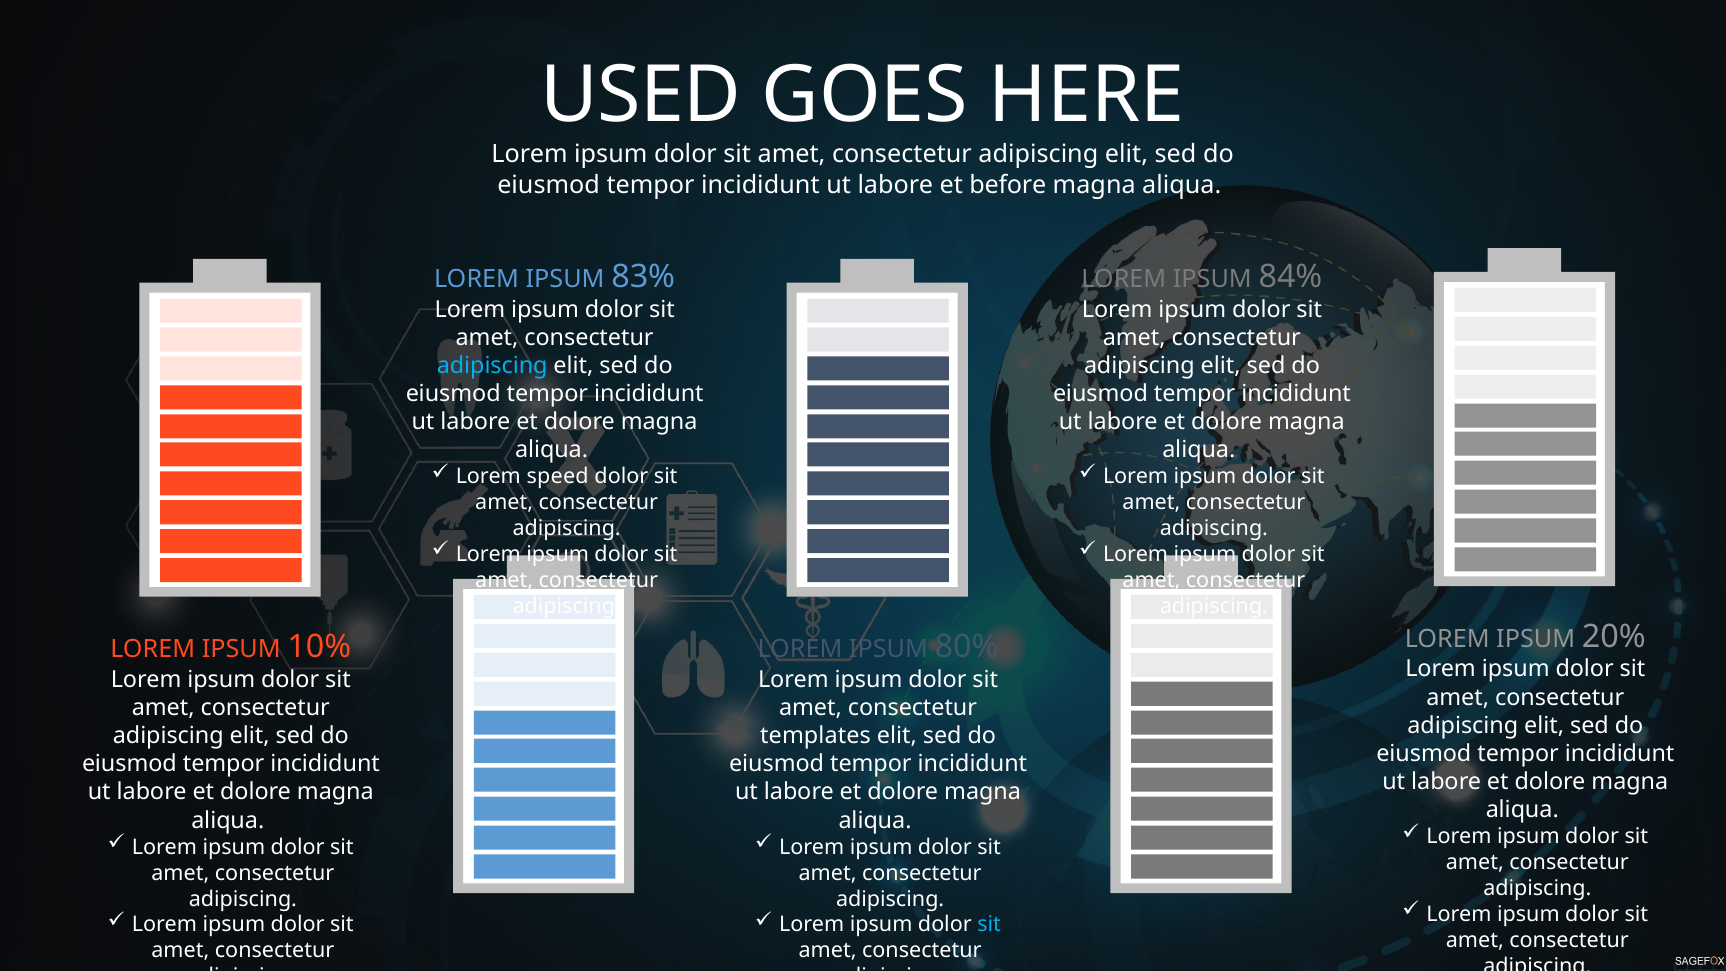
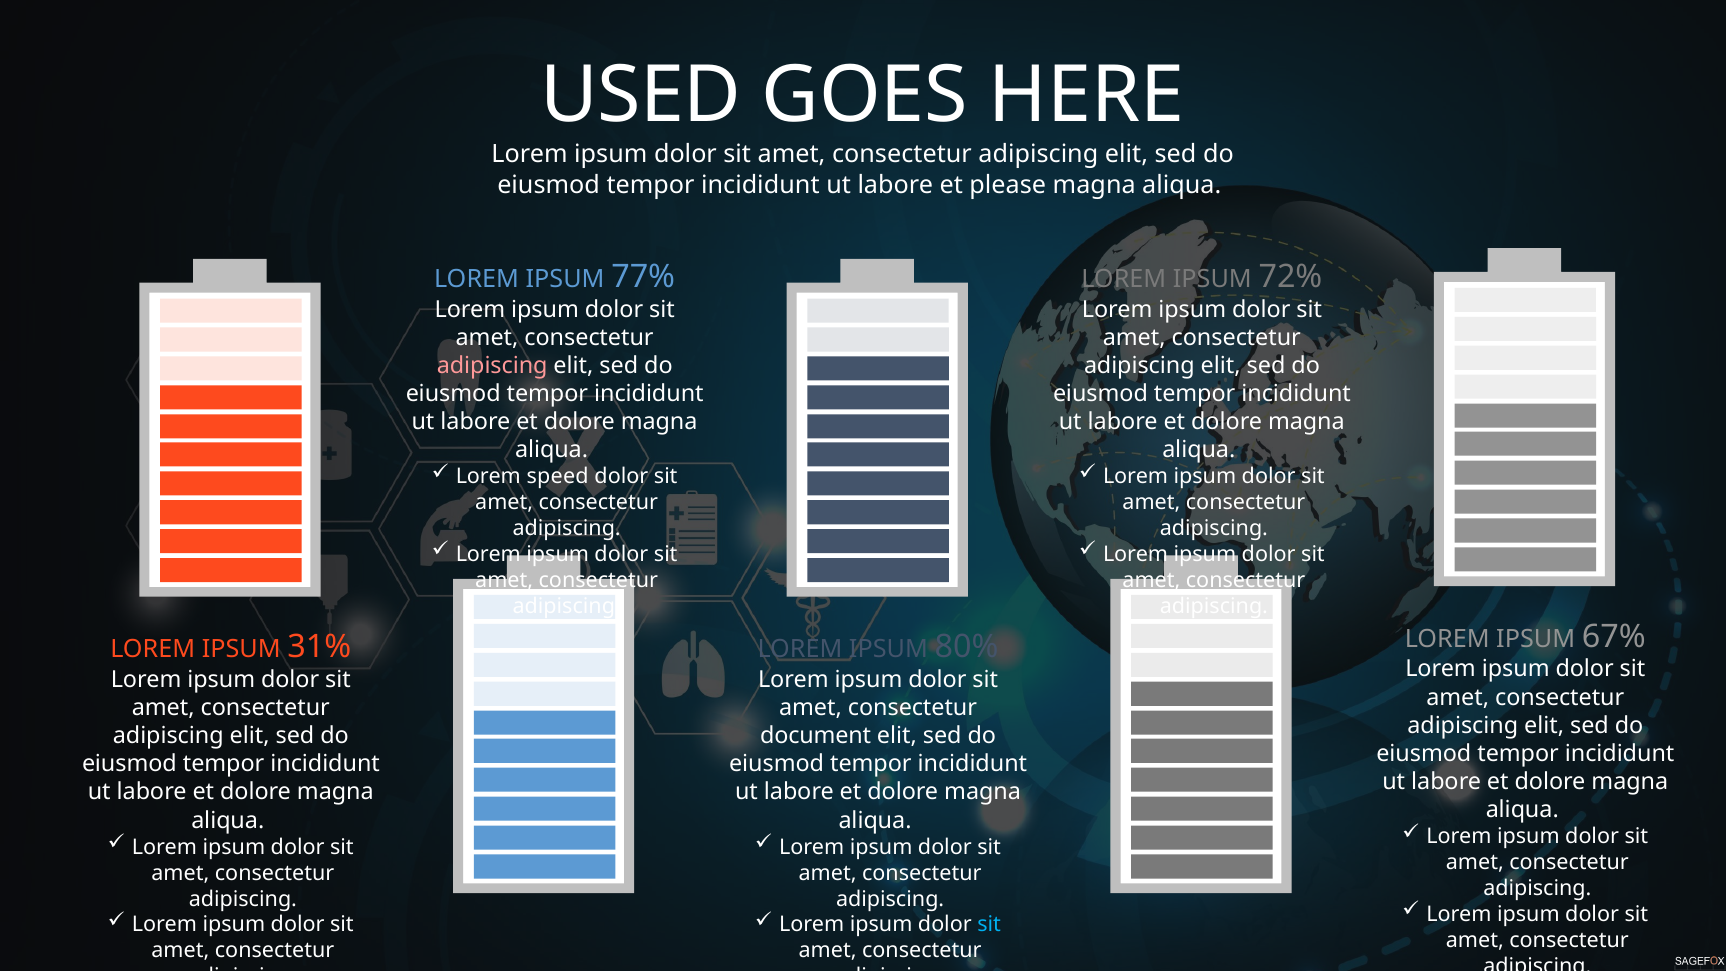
before: before -> please
83%: 83% -> 77%
84%: 84% -> 72%
adipiscing at (492, 365) colour: light blue -> pink
20%: 20% -> 67%
10%: 10% -> 31%
templates: templates -> document
